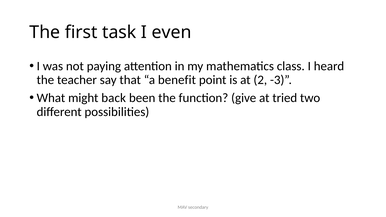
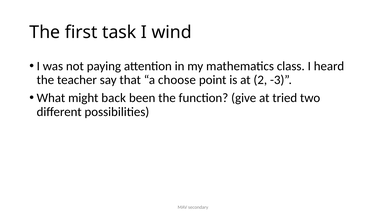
even: even -> wind
benefit: benefit -> choose
